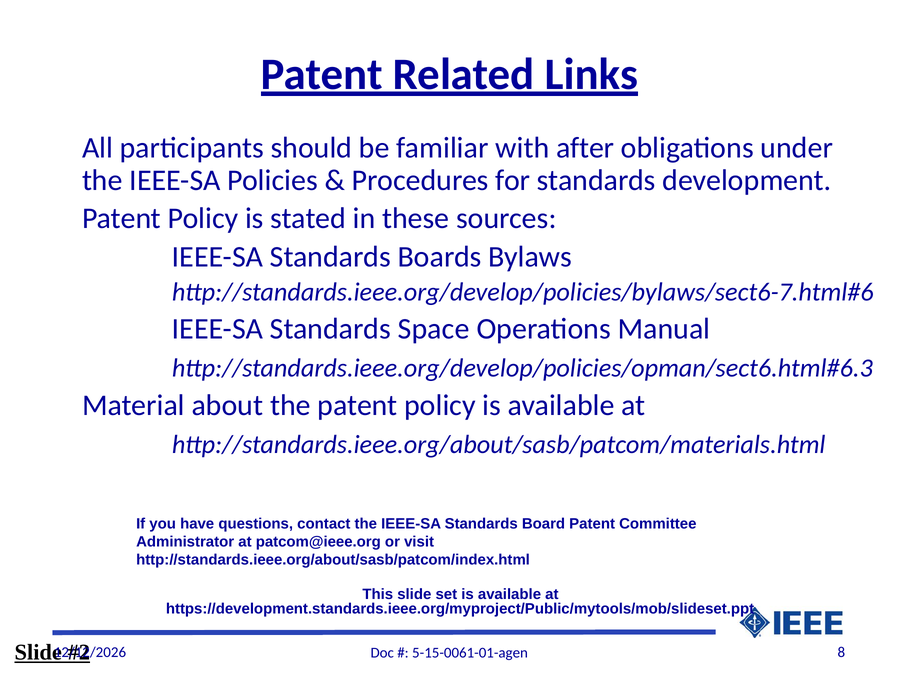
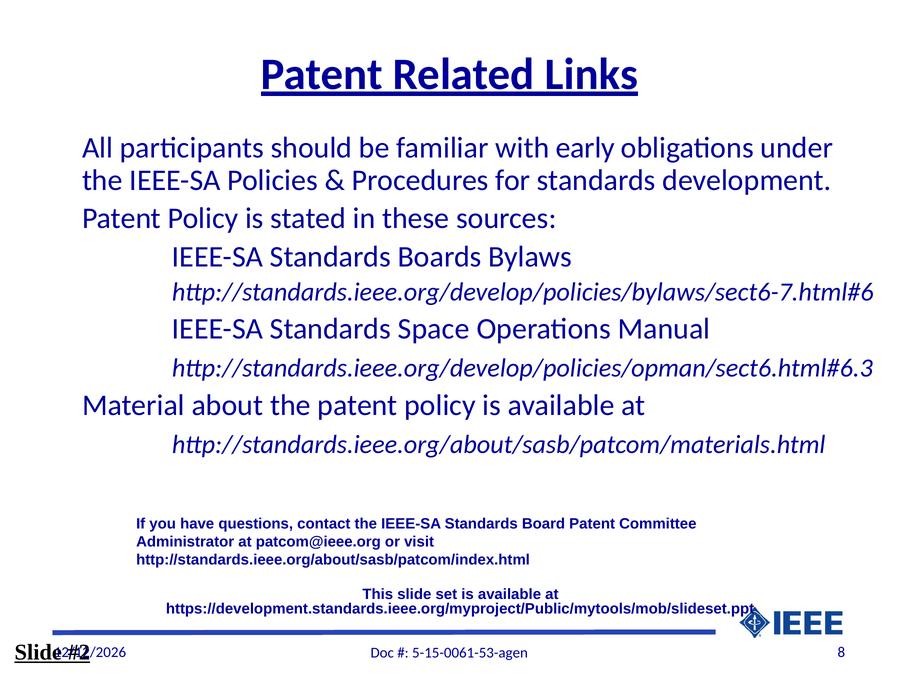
after: after -> early
5-15-0061-01-agen: 5-15-0061-01-agen -> 5-15-0061-53-agen
